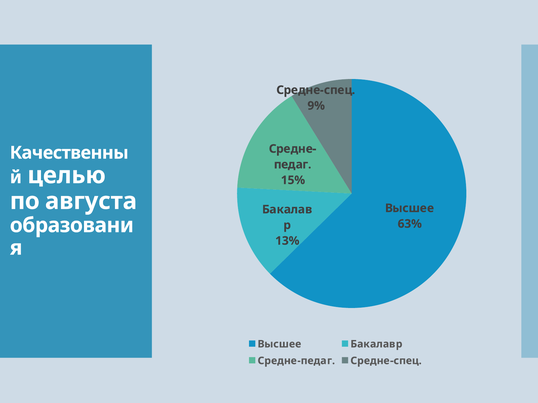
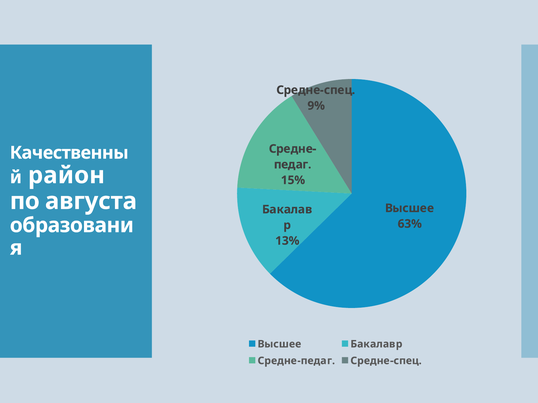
целью: целью -> район
